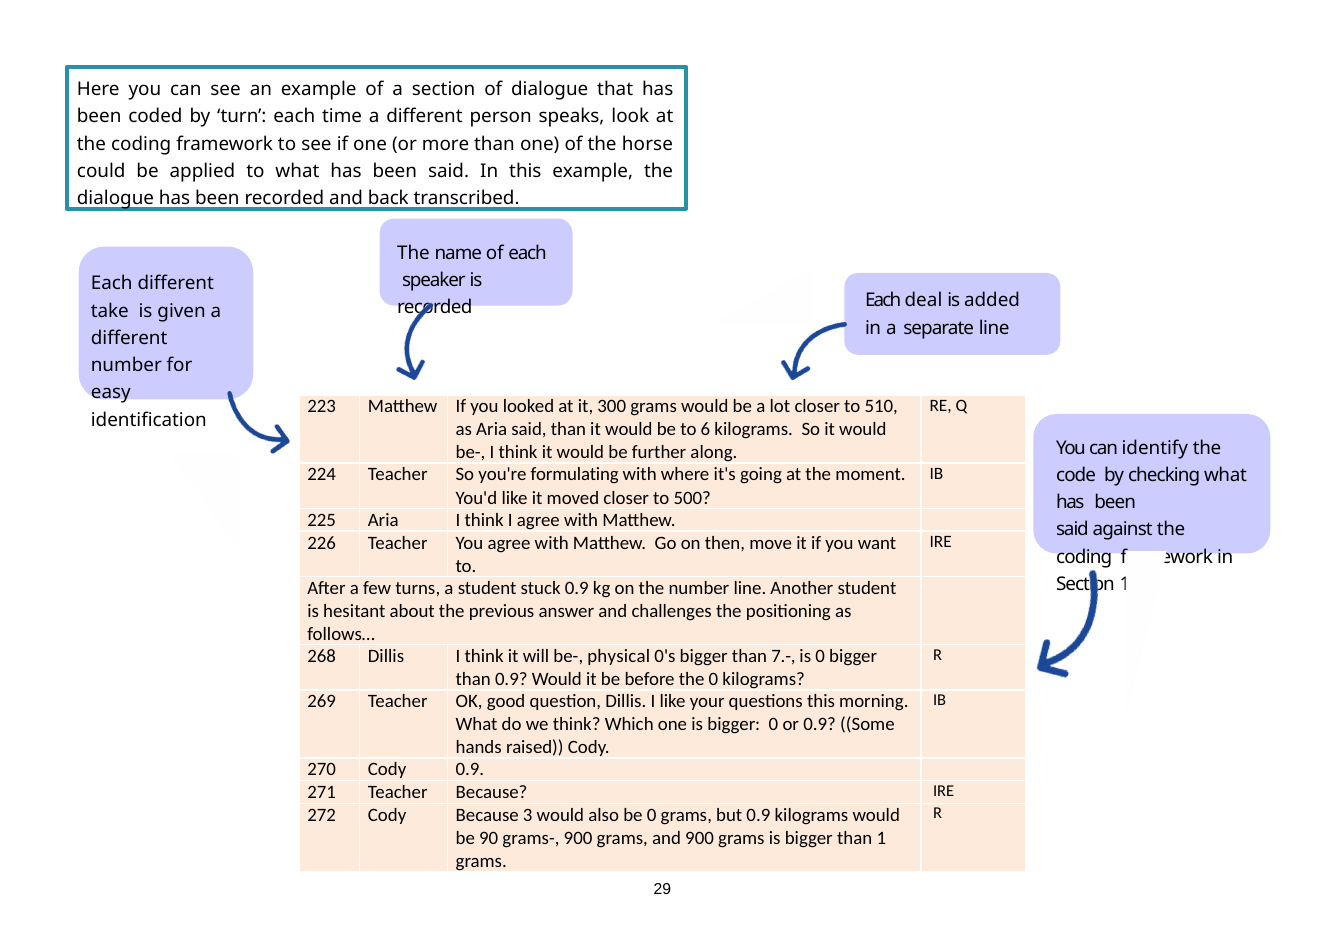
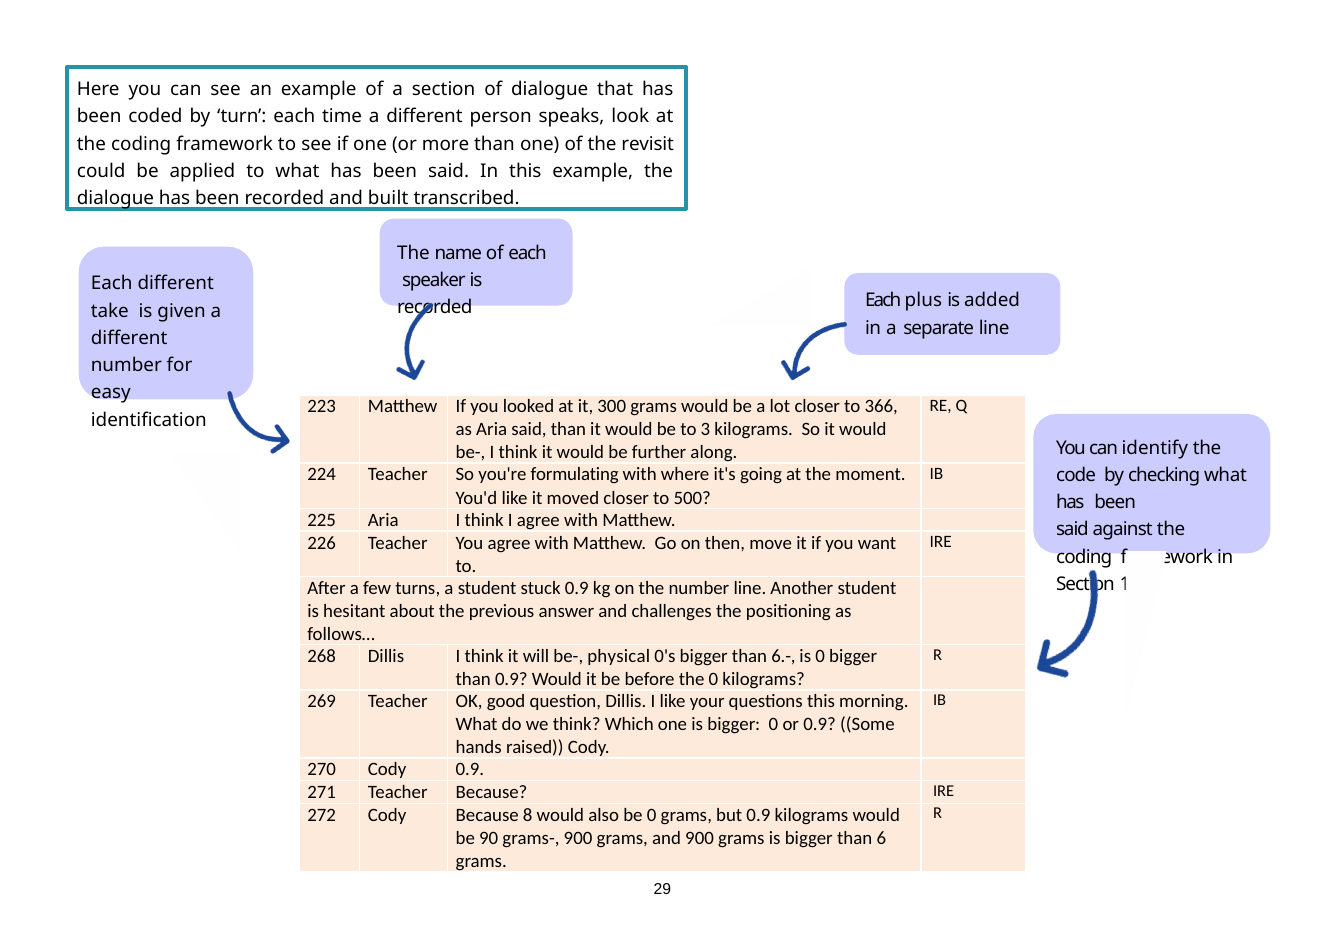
horse: horse -> revisit
back: back -> built
deal: deal -> plus
510: 510 -> 366
6: 6 -> 3
7.-: 7.- -> 6.-
3: 3 -> 8
than 1: 1 -> 6
